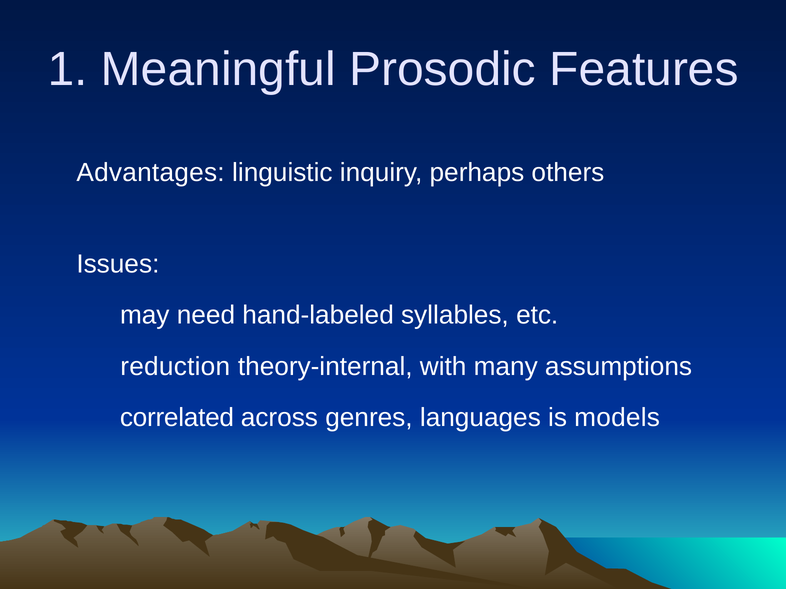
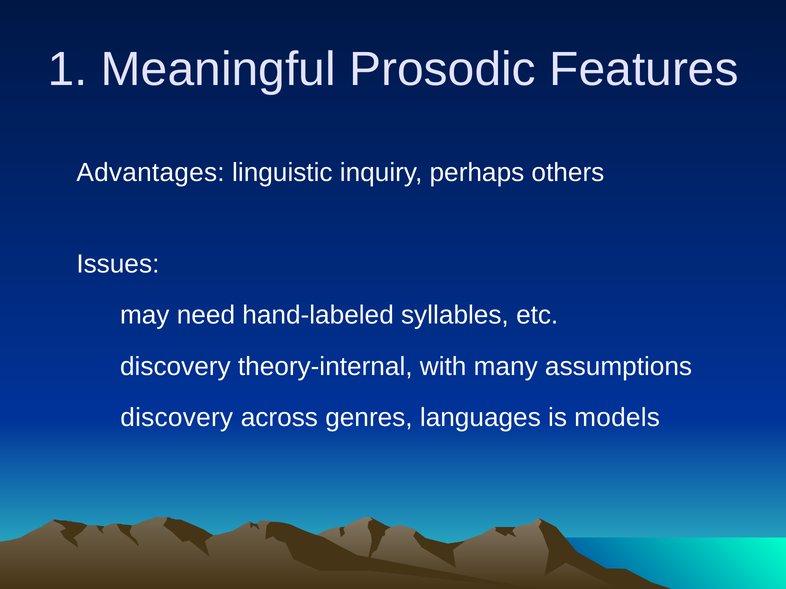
reduction at (175, 367): reduction -> discovery
correlated at (177, 418): correlated -> discovery
